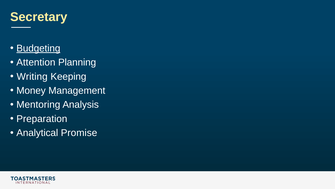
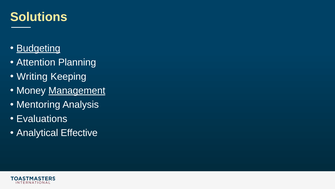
Secretary: Secretary -> Solutions
Management underline: none -> present
Preparation: Preparation -> Evaluations
Promise: Promise -> Effective
